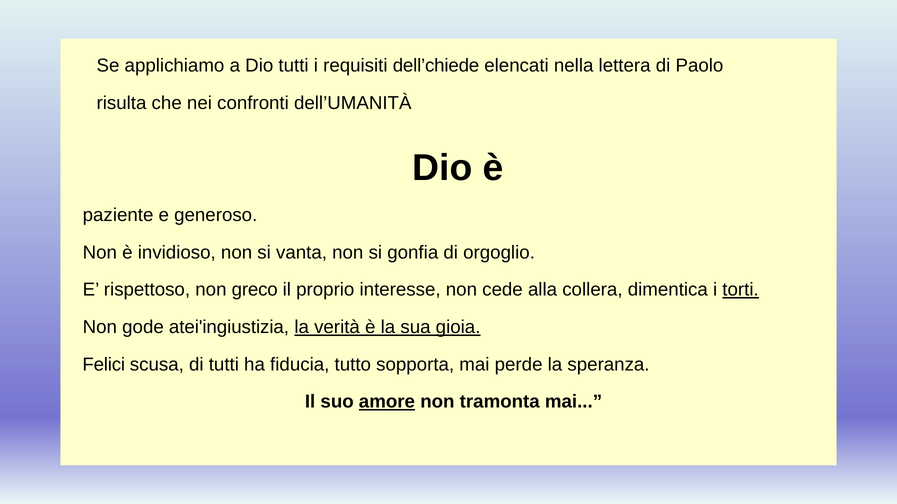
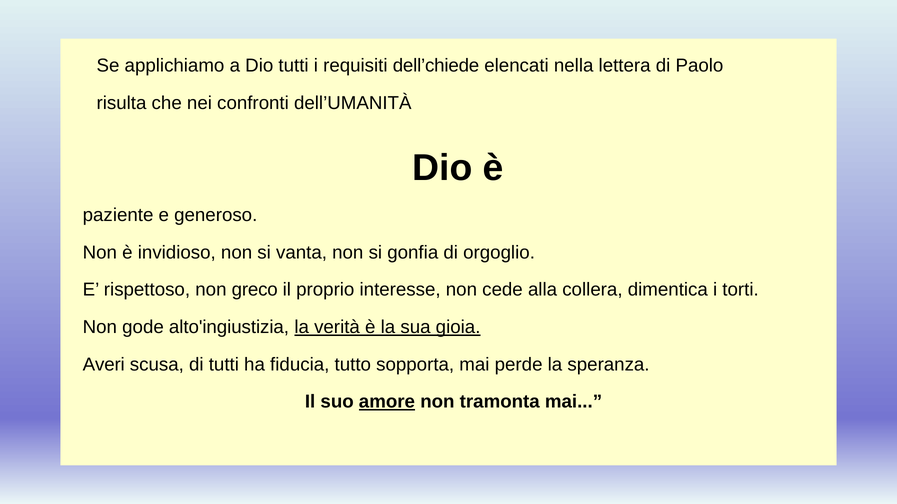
torti underline: present -> none
atei'ingiustizia: atei'ingiustizia -> alto'ingiustizia
Felici: Felici -> Averi
